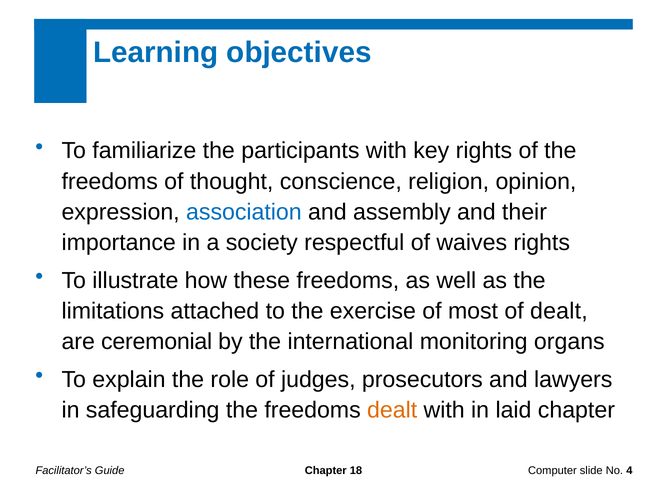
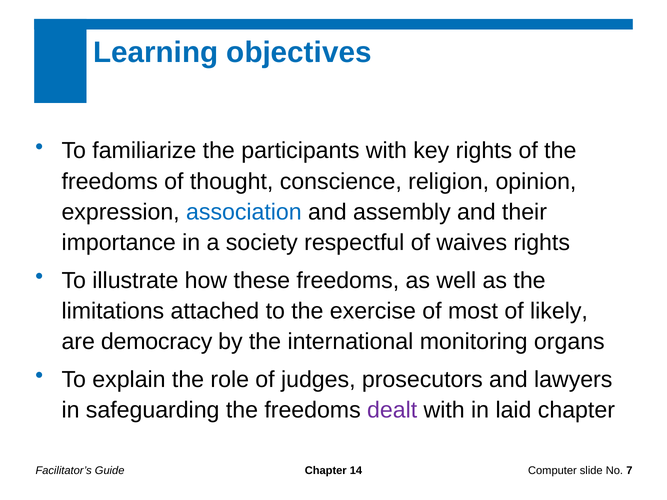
of dealt: dealt -> likely
ceremonial: ceremonial -> democracy
dealt at (392, 410) colour: orange -> purple
4: 4 -> 7
18: 18 -> 14
